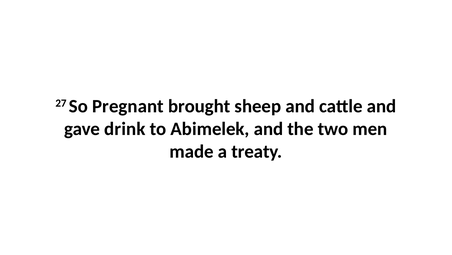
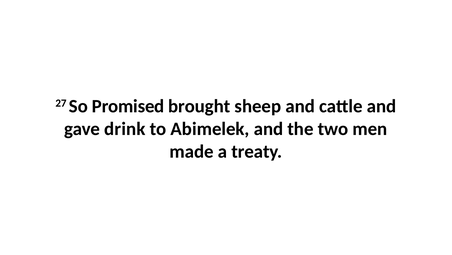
Pregnant: Pregnant -> Promised
